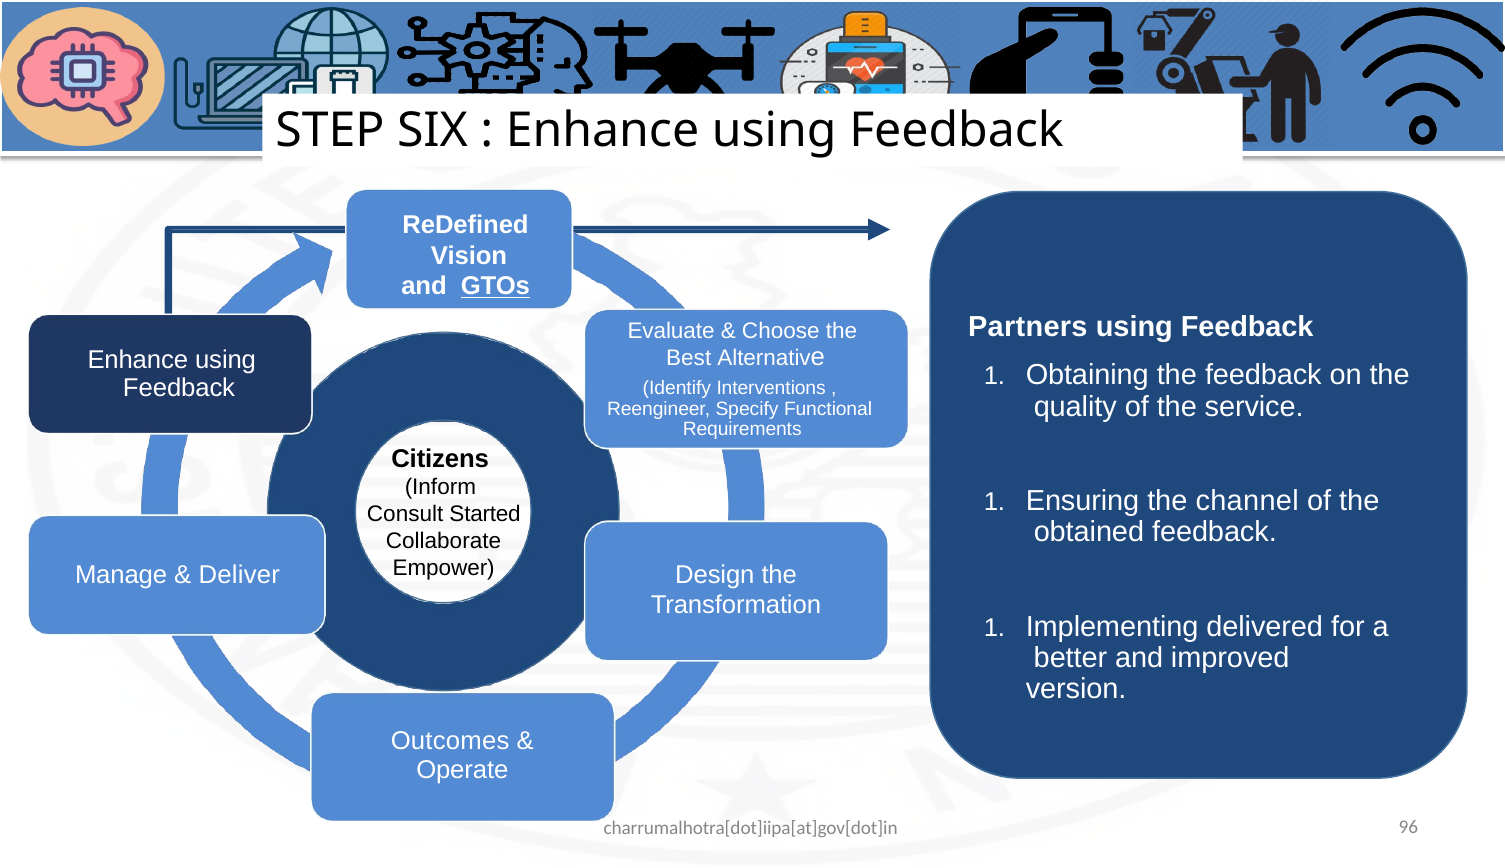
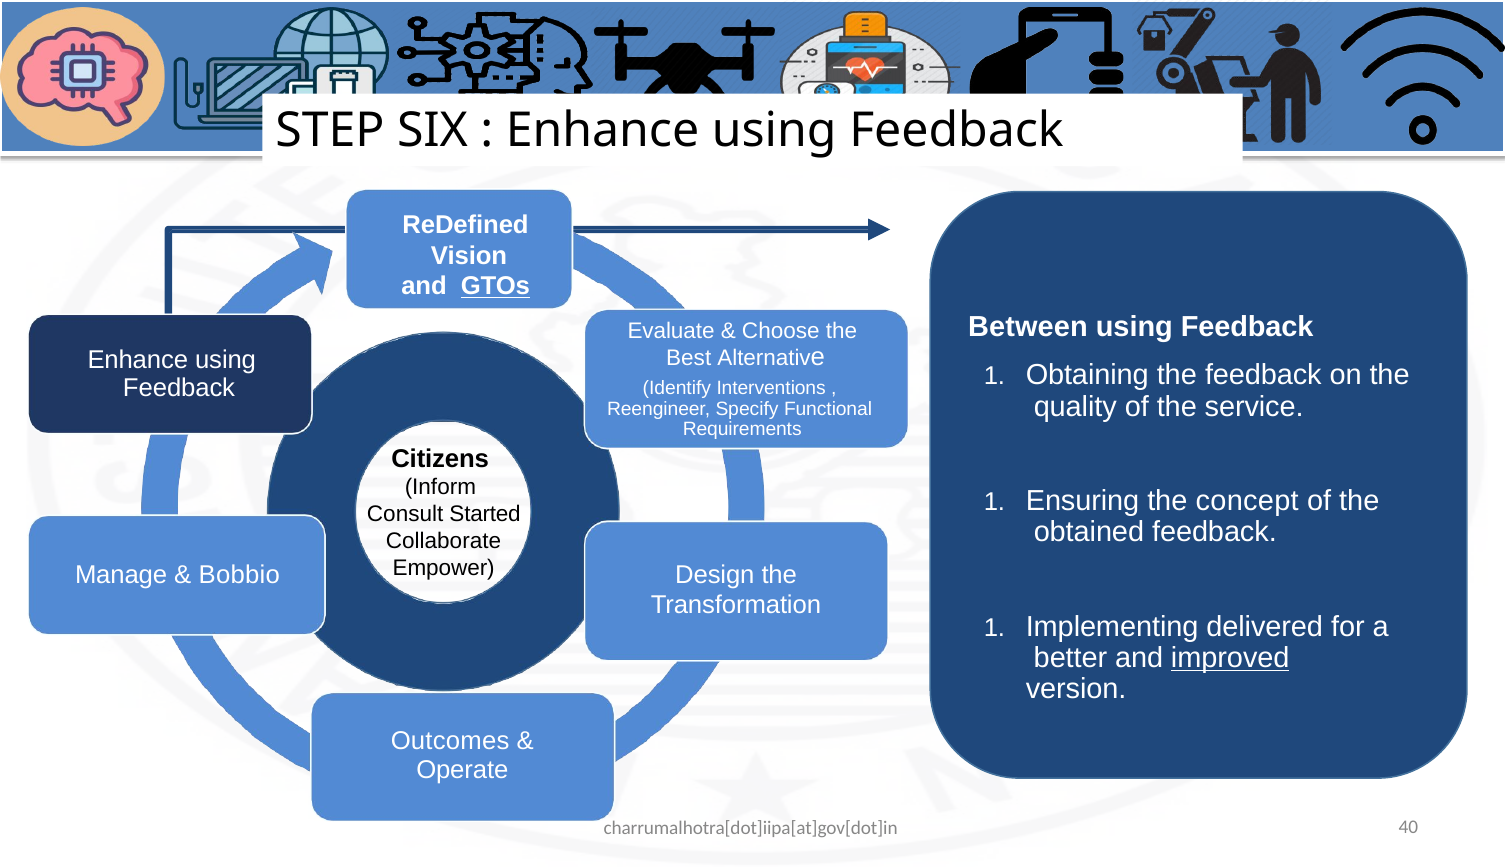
Partners: Partners -> Between
channel: channel -> concept
Deliver: Deliver -> Bobbio
improved underline: none -> present
96: 96 -> 40
